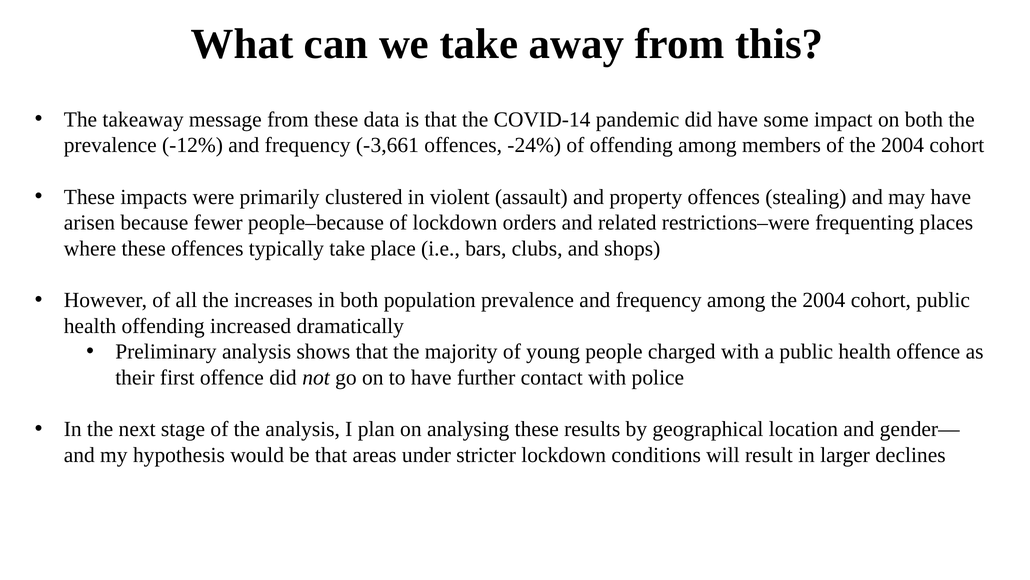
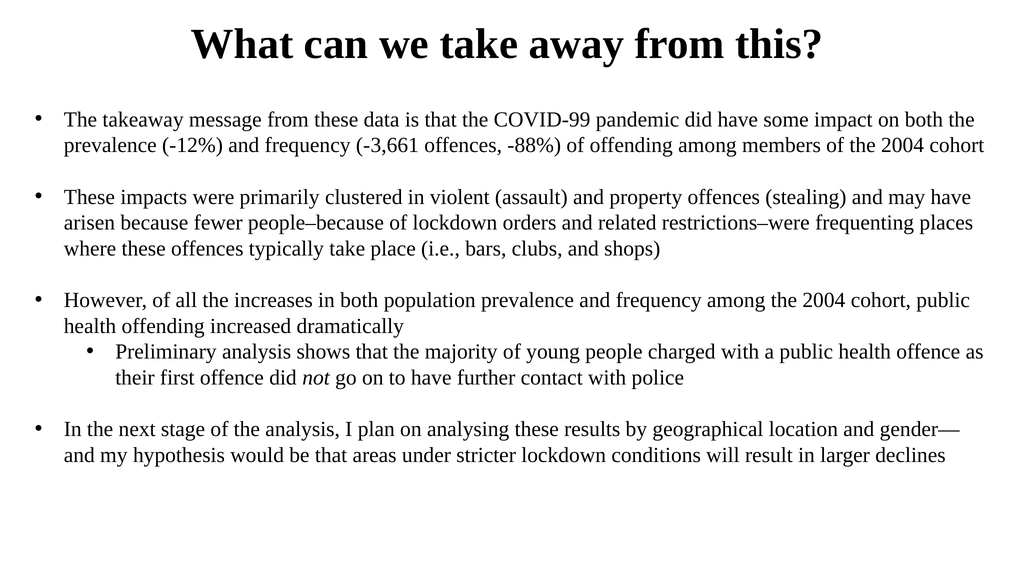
COVID-14: COVID-14 -> COVID-99
-24%: -24% -> -88%
